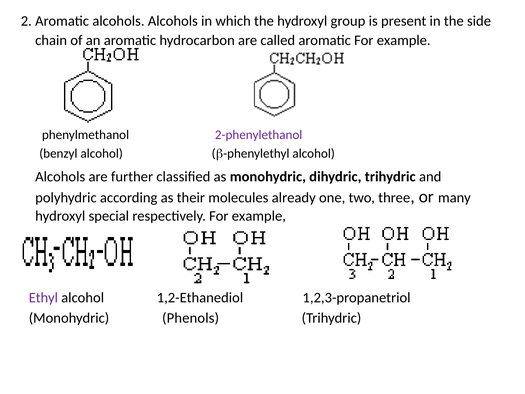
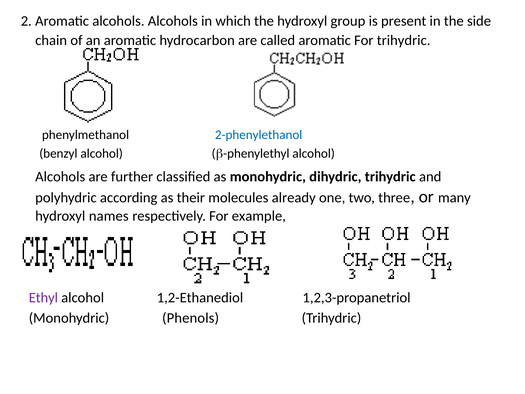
aromatic For ехаmрlе: ехаmрlе -> trihydric
2-phenylethanol colour: purple -> blue
special: special -> names
